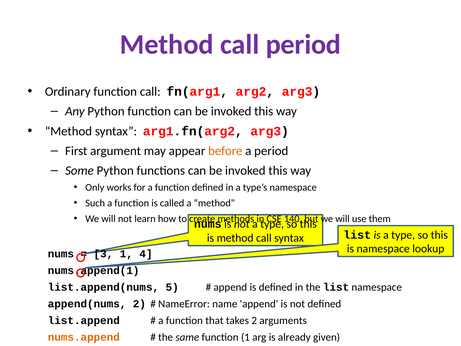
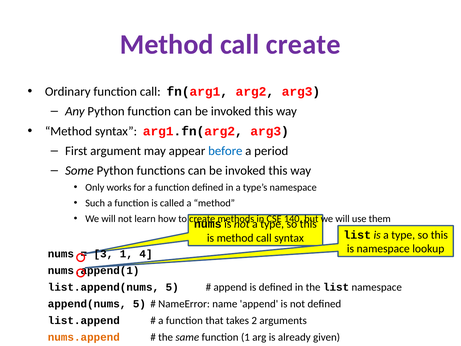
call period: period -> create
before colour: orange -> blue
append(nums 2: 2 -> 5
